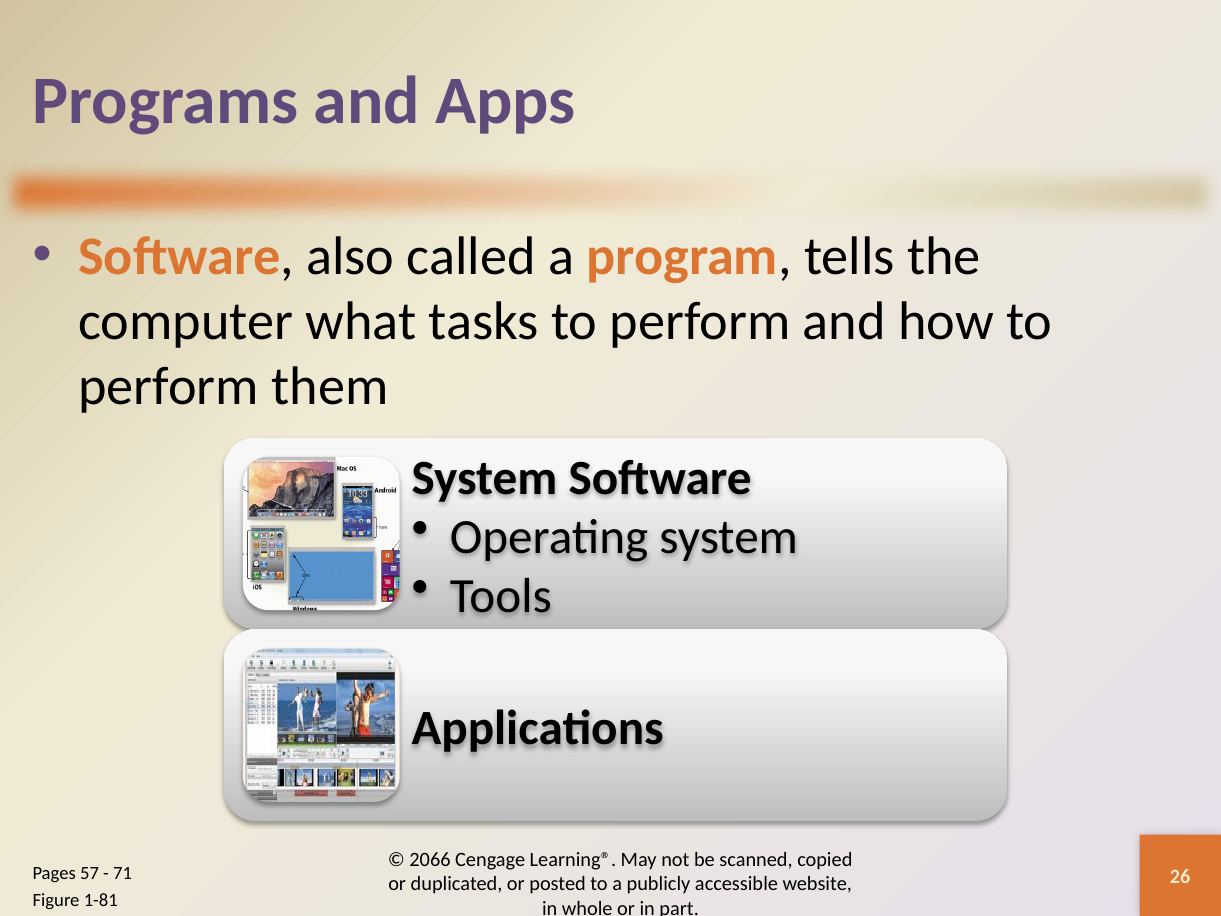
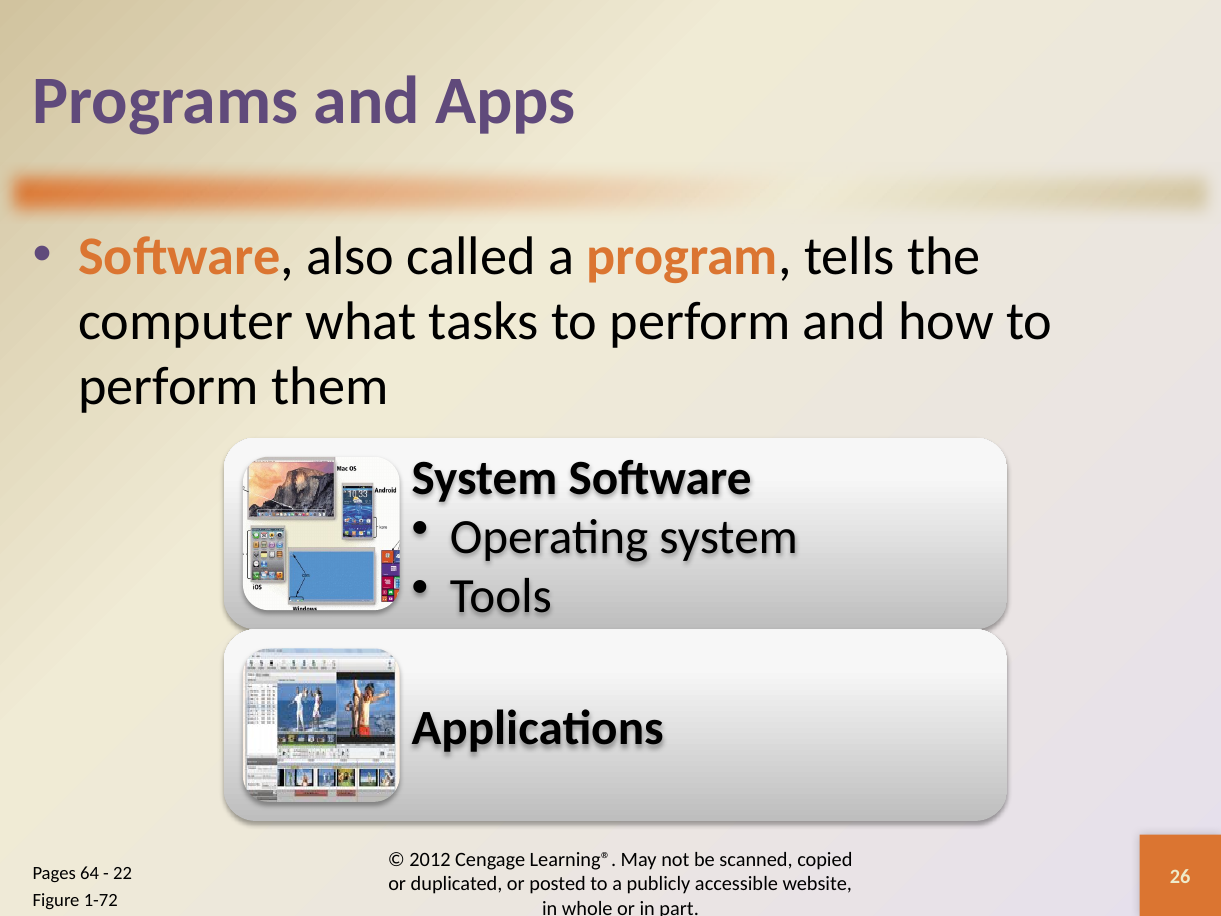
2066: 2066 -> 2012
57: 57 -> 64
71: 71 -> 22
1-81: 1-81 -> 1-72
